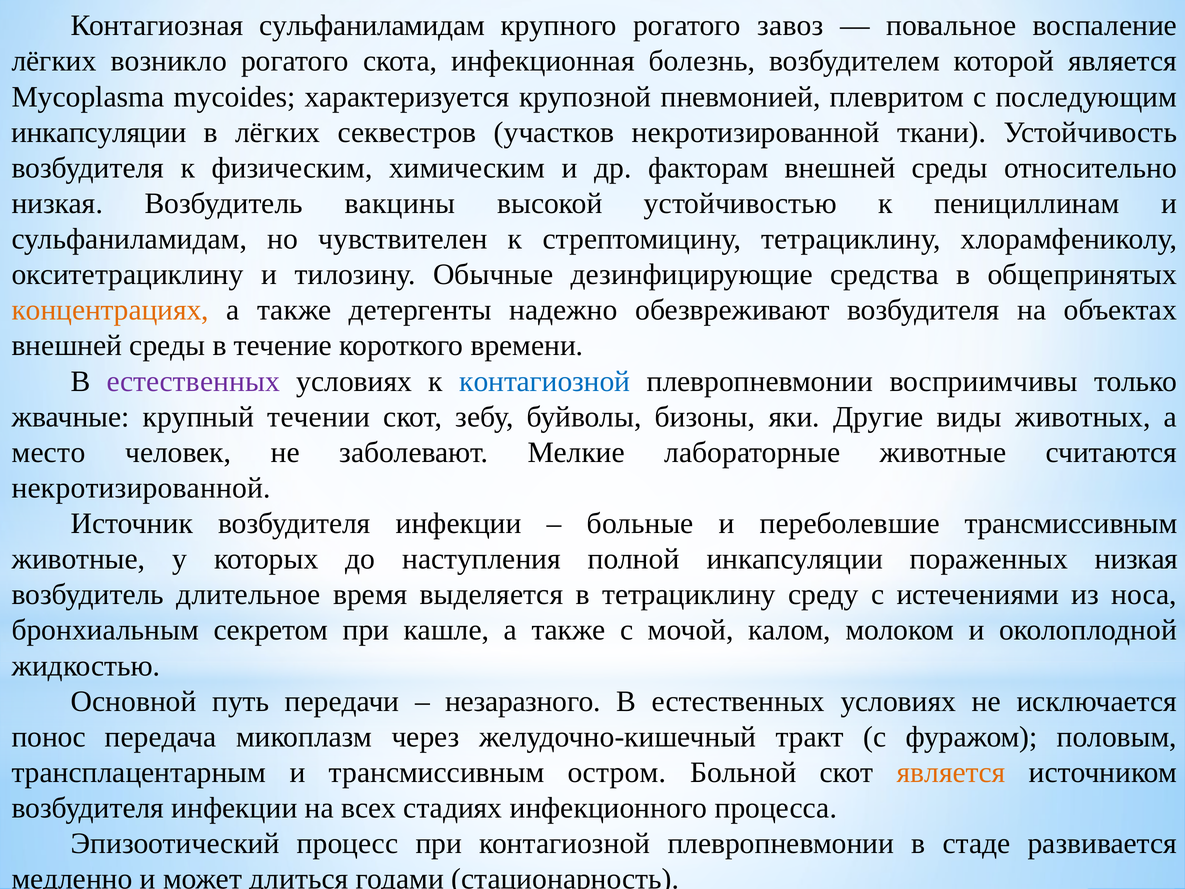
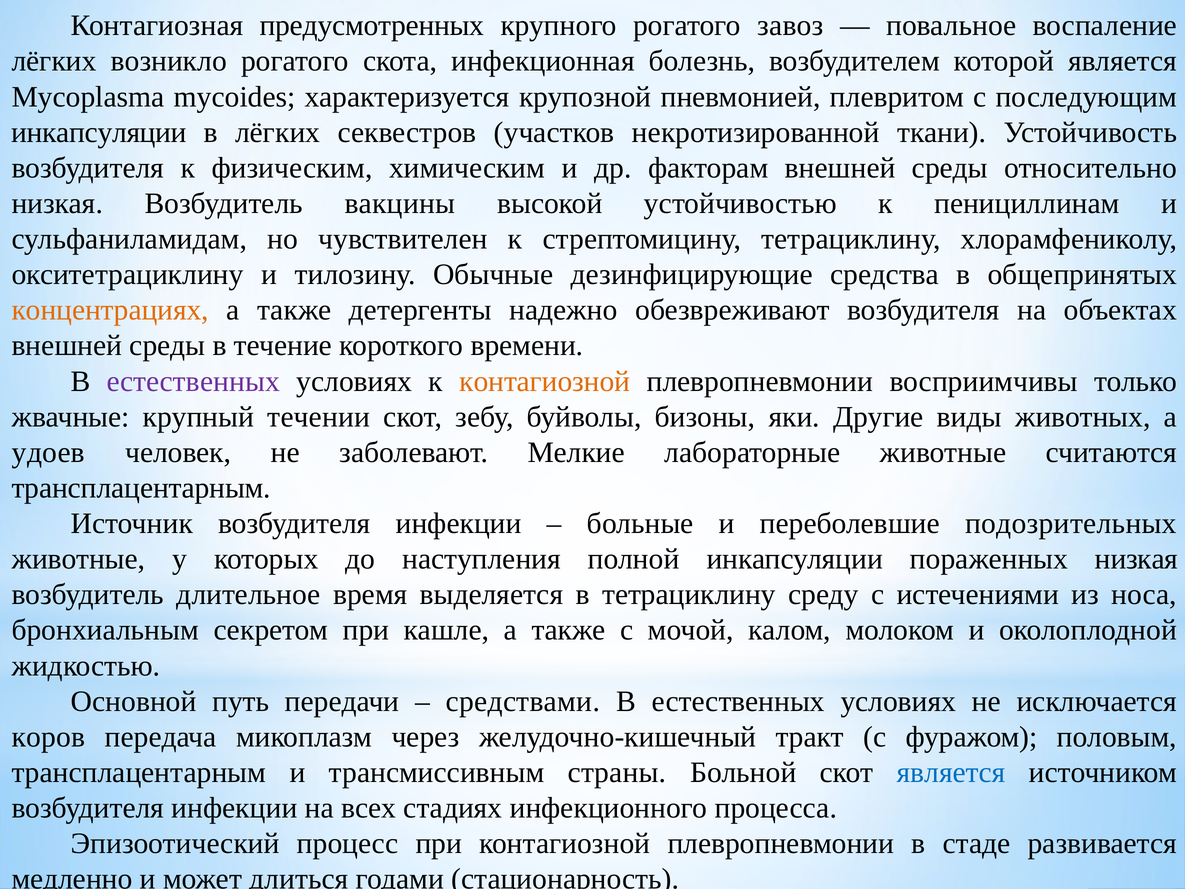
Контагиозная сульфаниламидам: сульфаниламидам -> предусмотренных
контагиозной at (545, 381) colour: blue -> orange
место: место -> удоев
некротизированной at (141, 488): некротизированной -> трансплацентарным
переболевшие трансмиссивным: трансмиссивным -> подозрительных
незаразного: незаразного -> средствами
понос: понос -> коров
остром: остром -> страны
является at (951, 772) colour: orange -> blue
